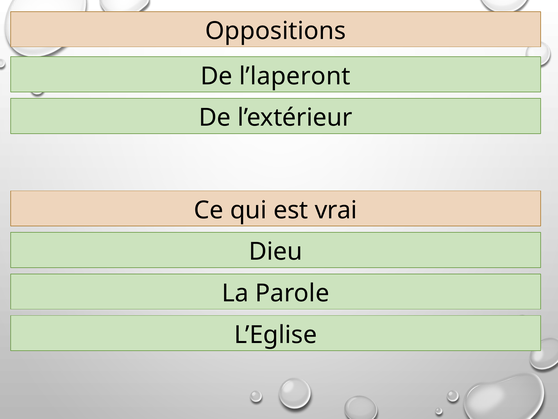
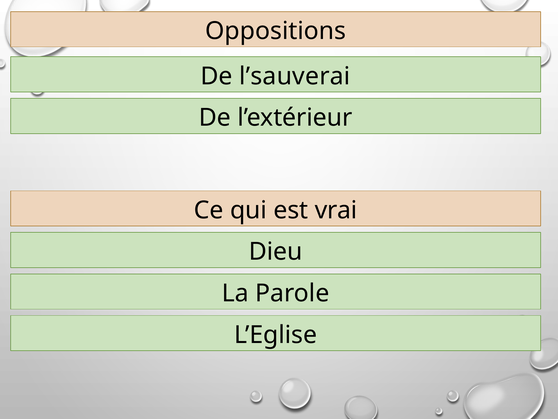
l’laperont: l’laperont -> l’sauverai
